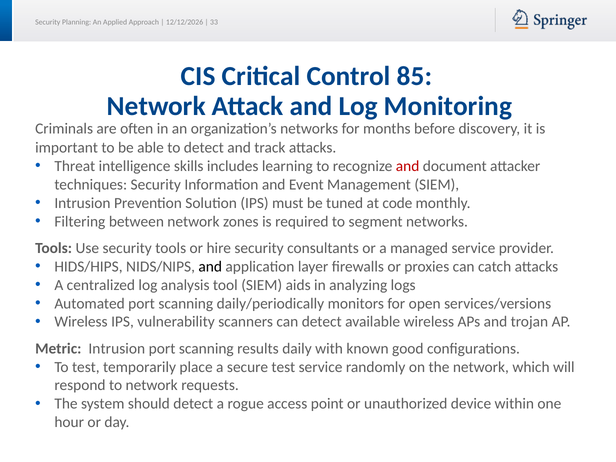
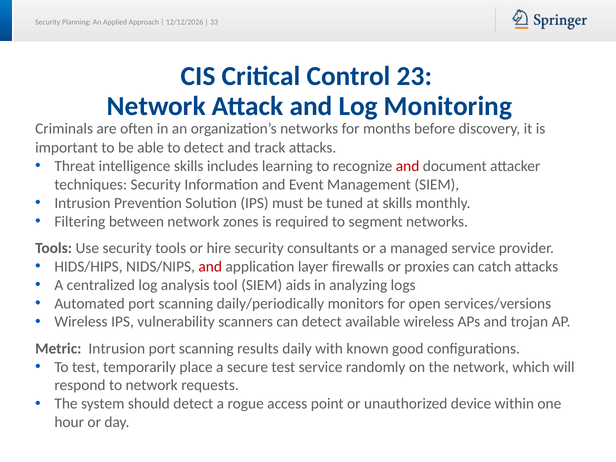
85: 85 -> 23
at code: code -> skills
and at (210, 266) colour: black -> red
